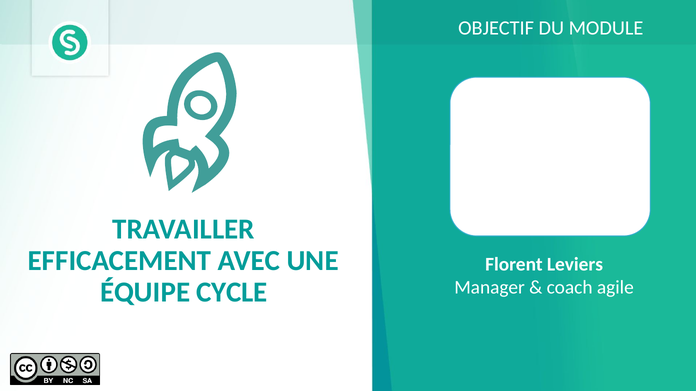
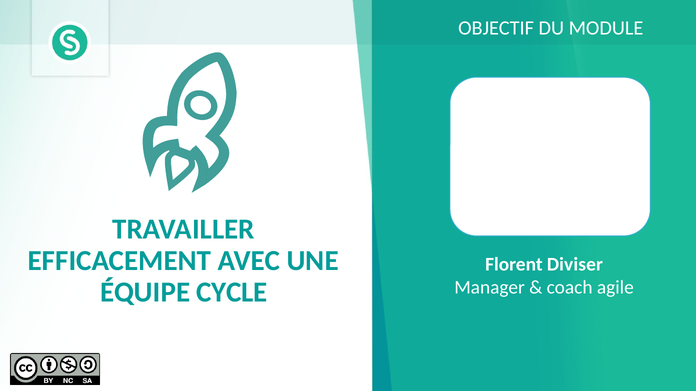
Leviers: Leviers -> Diviser
